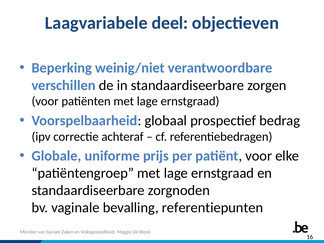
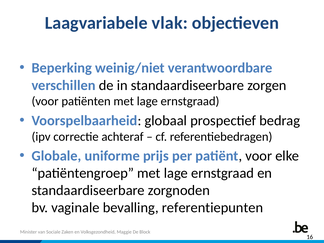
deel: deel -> vlak
